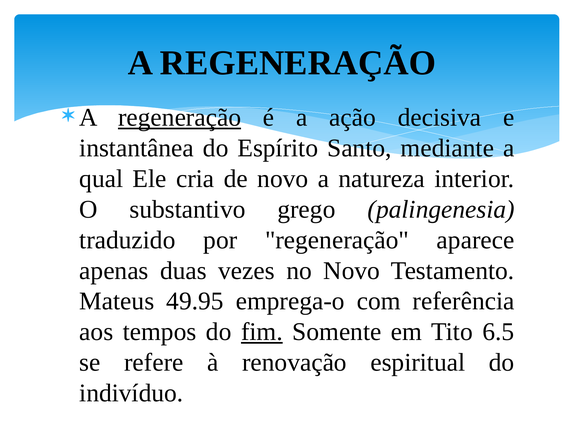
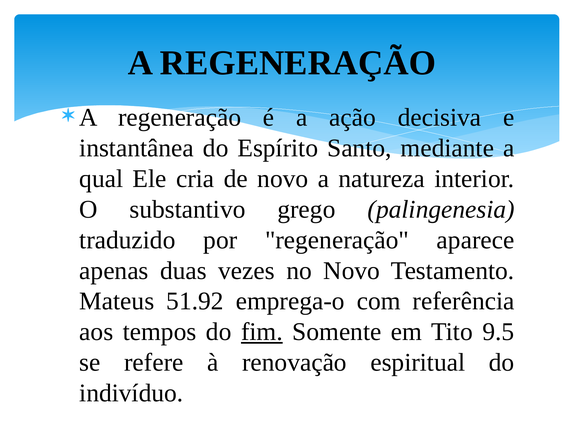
regeneração at (180, 117) underline: present -> none
49.95: 49.95 -> 51.92
6.5: 6.5 -> 9.5
